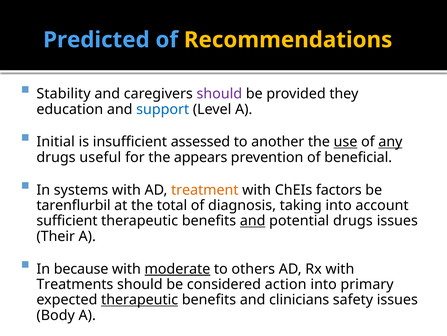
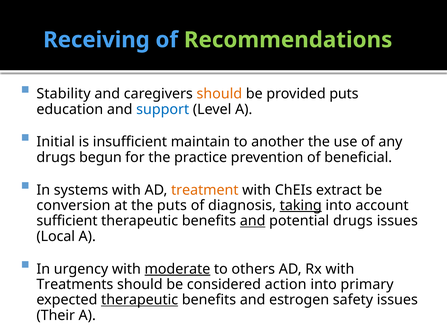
Predicted: Predicted -> Receiving
Recommendations colour: yellow -> light green
should at (219, 94) colour: purple -> orange
provided they: they -> puts
assessed: assessed -> maintain
use underline: present -> none
any underline: present -> none
useful: useful -> begun
appears: appears -> practice
factors: factors -> extract
tarenflurbil: tarenflurbil -> conversion
the total: total -> puts
taking underline: none -> present
Their: Their -> Local
because: because -> urgency
clinicians: clinicians -> estrogen
Body: Body -> Their
